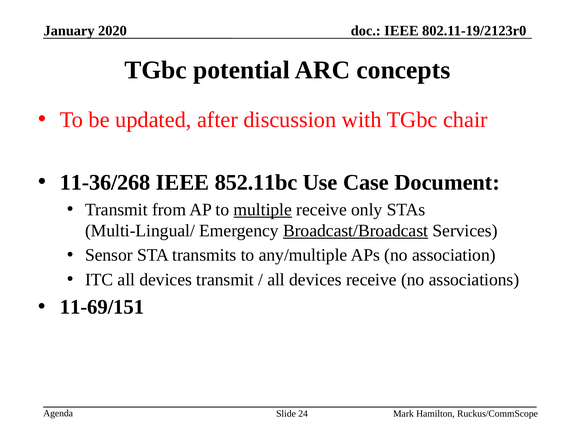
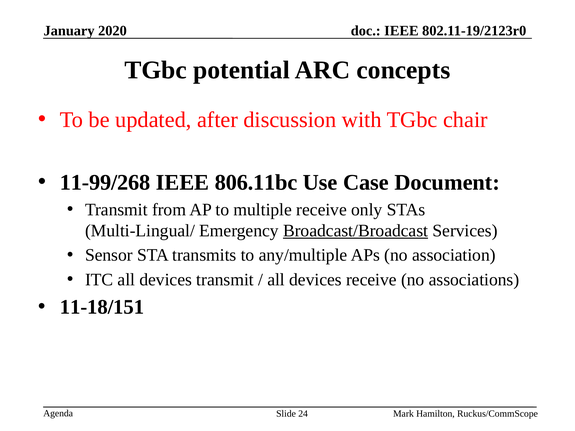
11-36/268: 11-36/268 -> 11-99/268
852.11bc: 852.11bc -> 806.11bc
multiple underline: present -> none
11-69/151: 11-69/151 -> 11-18/151
